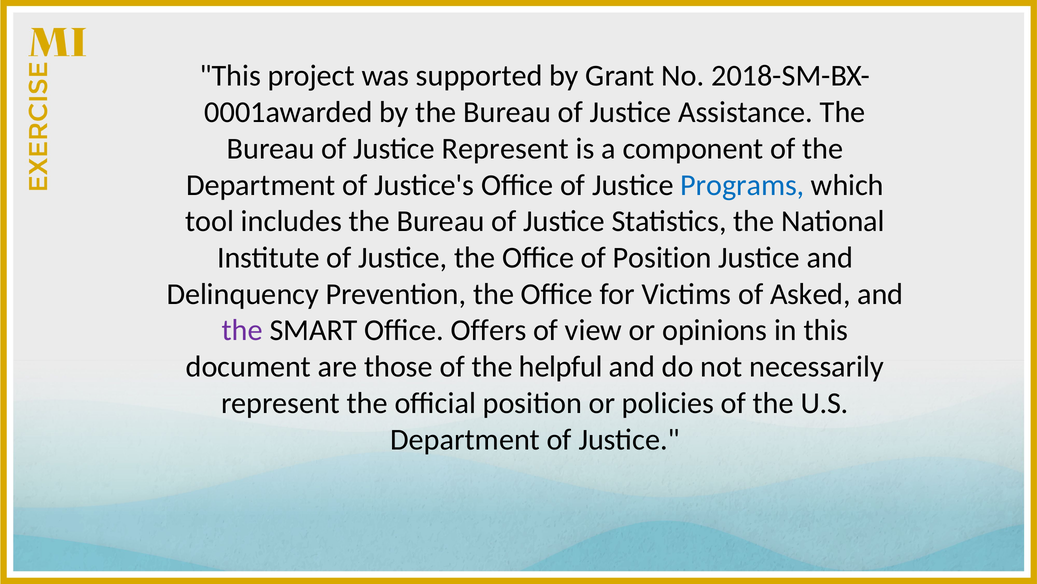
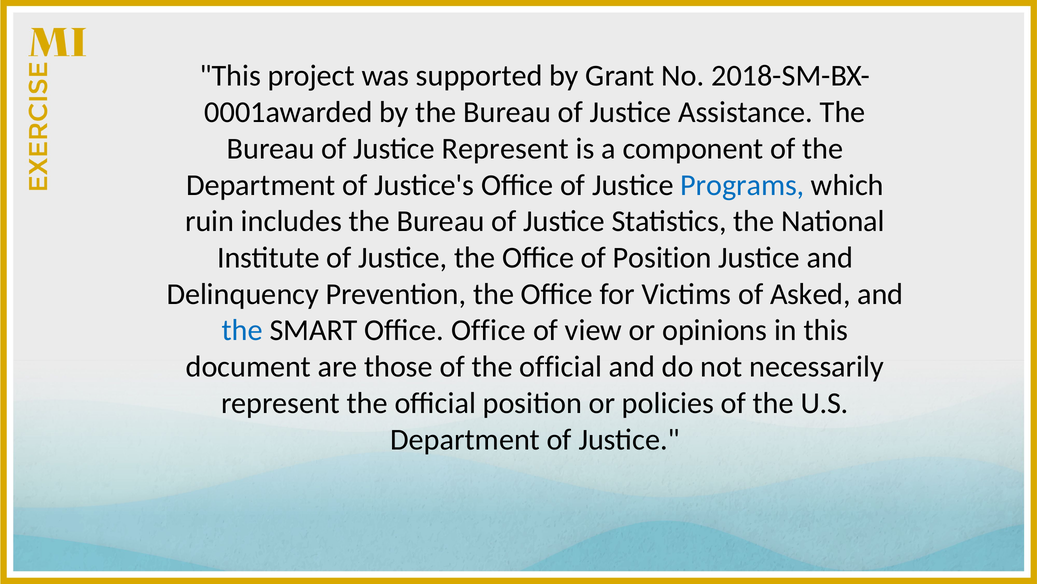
tool: tool -> ruin
the at (242, 330) colour: purple -> blue
Office Offers: Offers -> Office
of the helpful: helpful -> official
